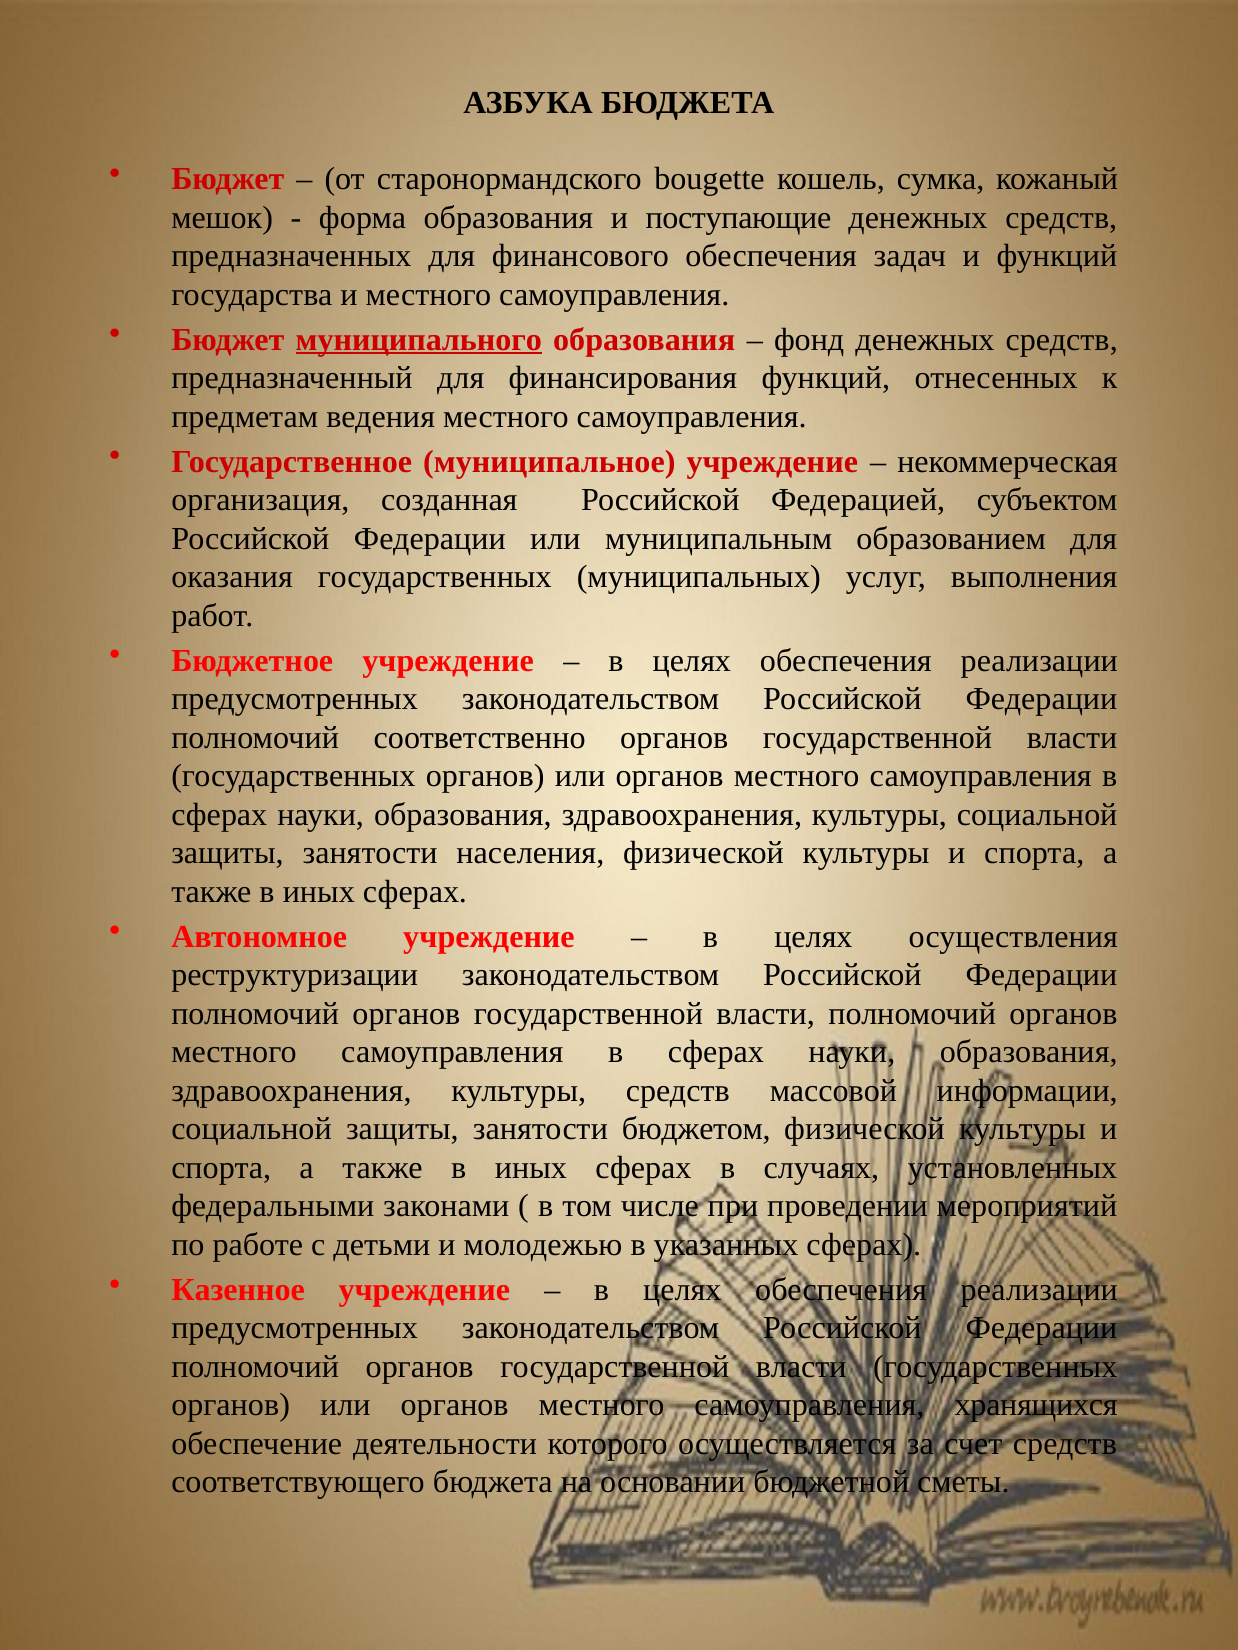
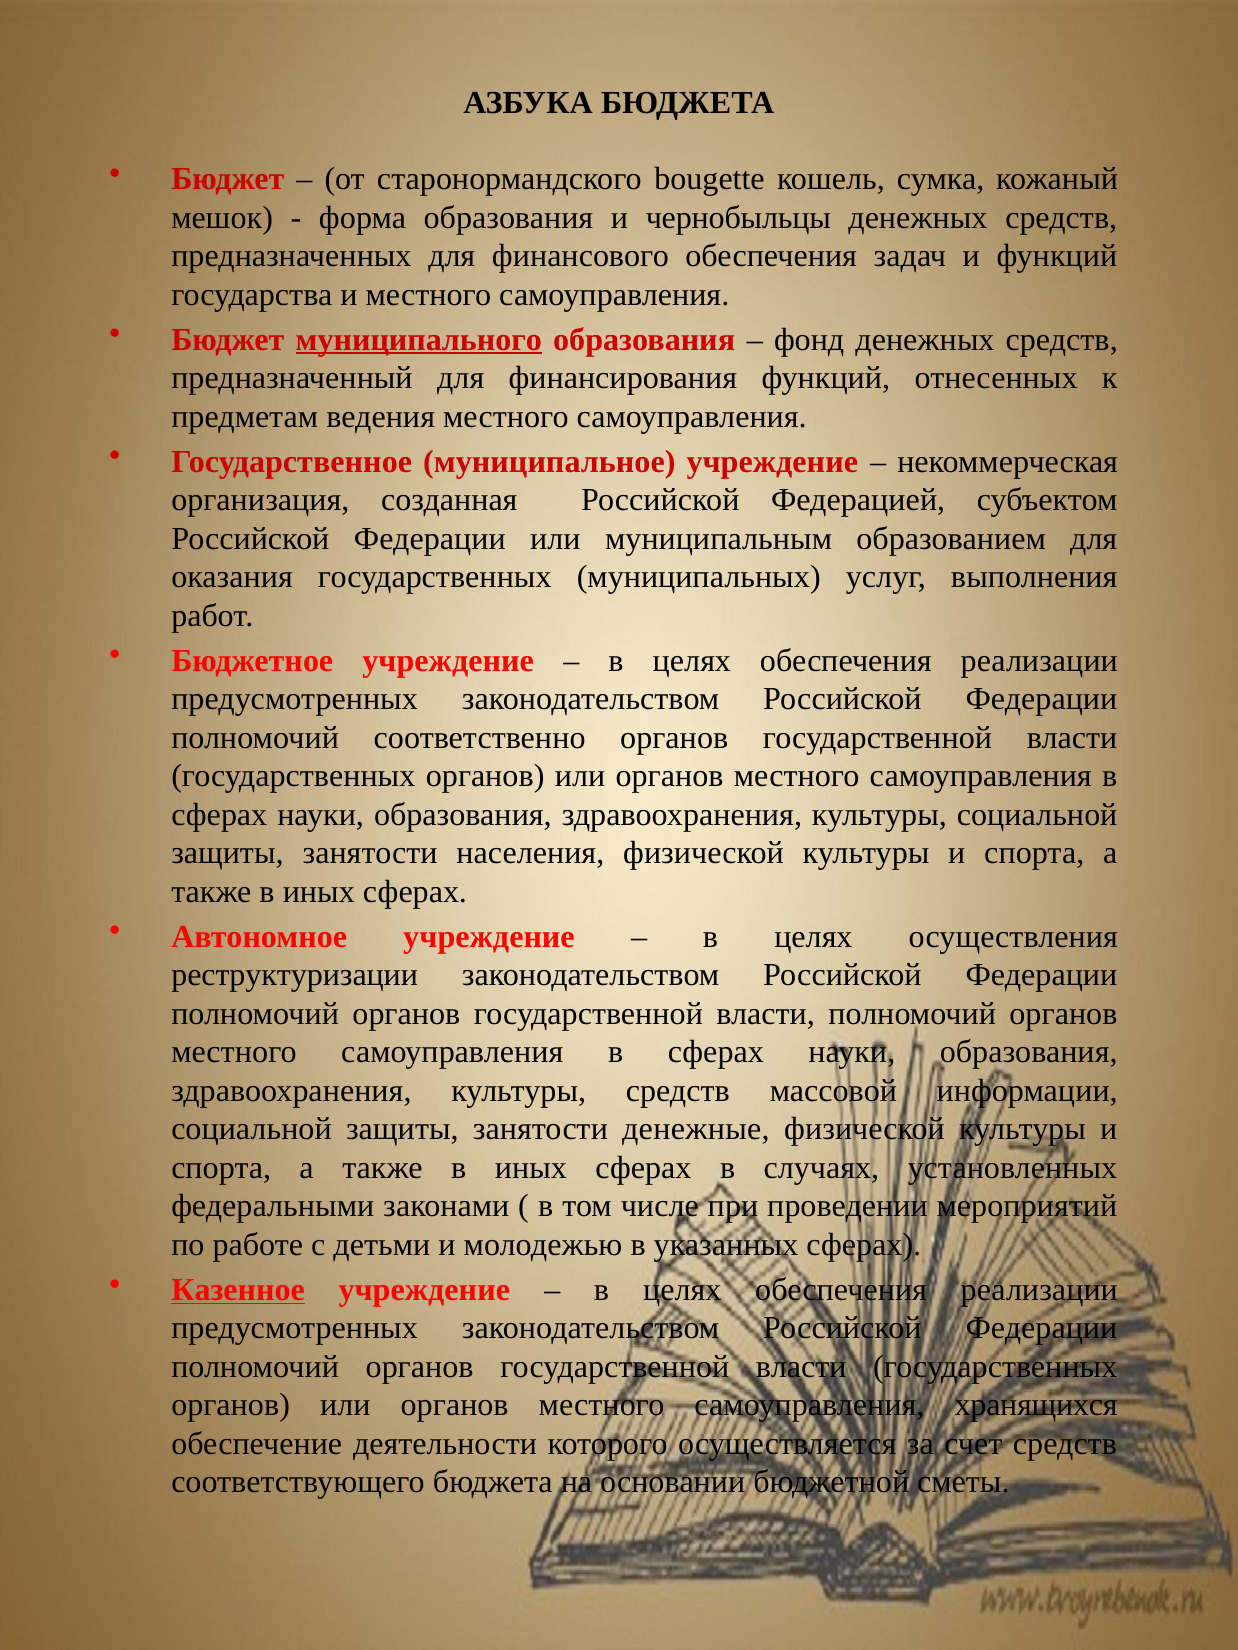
поступающие: поступающие -> чернобыльцы
бюджетом: бюджетом -> денежные
Казенное underline: none -> present
